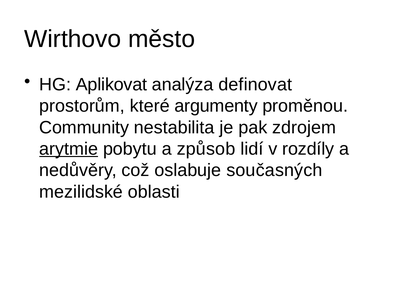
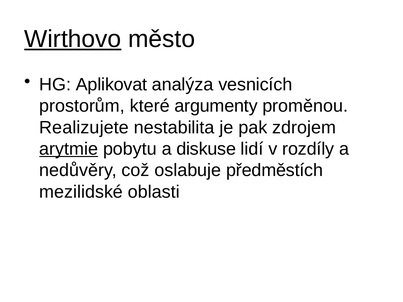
Wirthovo underline: none -> present
definovat: definovat -> vesnicích
Community: Community -> Realizujete
způsob: způsob -> diskuse
současných: současných -> předměstích
